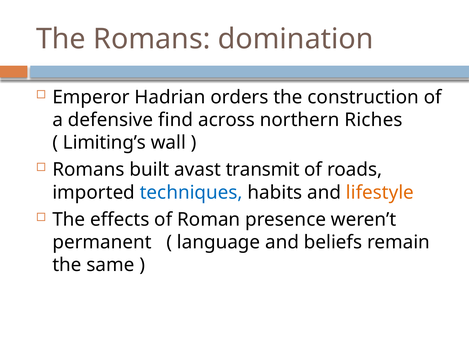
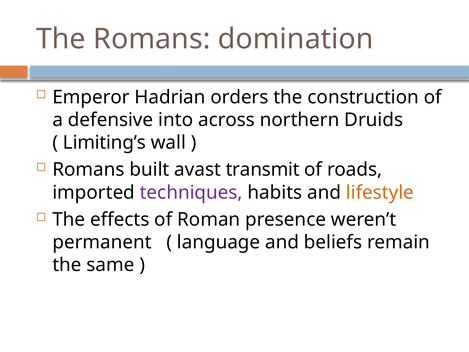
find: find -> into
Riches: Riches -> Druids
techniques colour: blue -> purple
